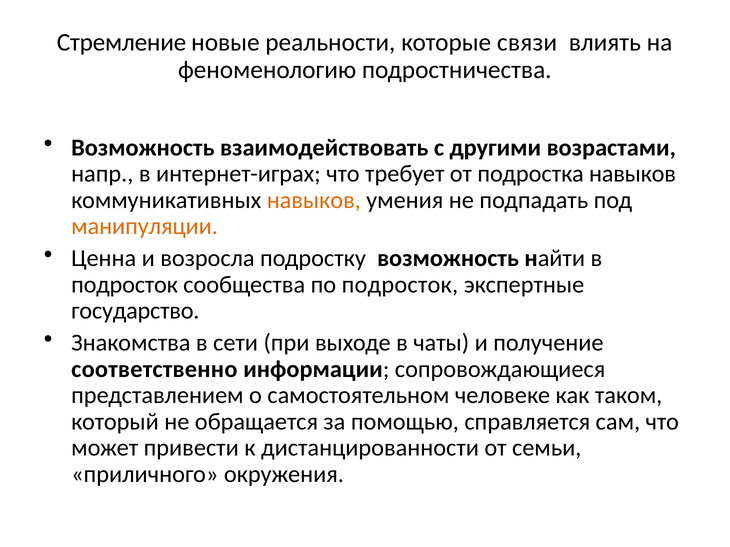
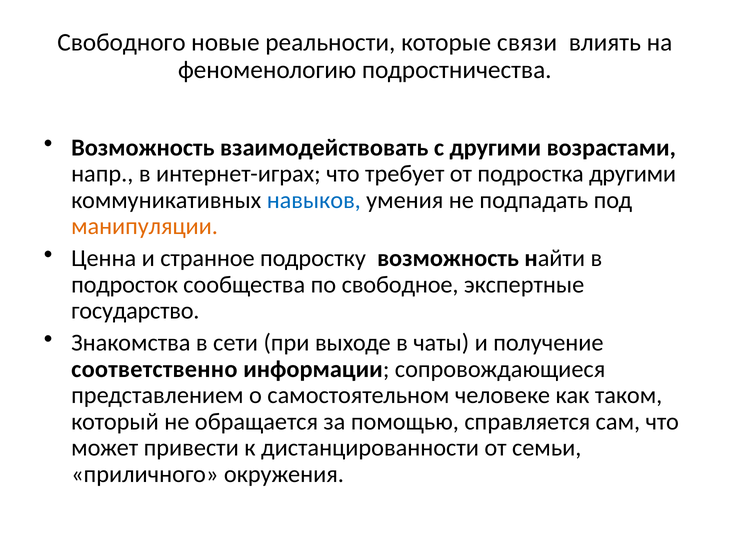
Стремление: Стремление -> Свободного
подростка навыков: навыков -> другими
навыков at (314, 200) colour: orange -> blue
возросла: возросла -> странное
по подросток: подросток -> свободное
